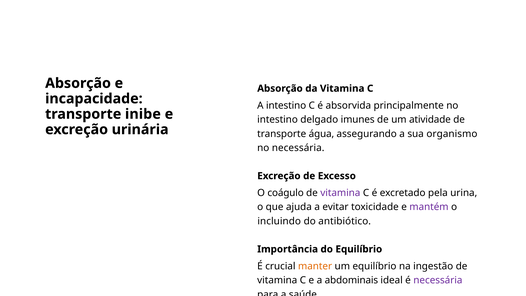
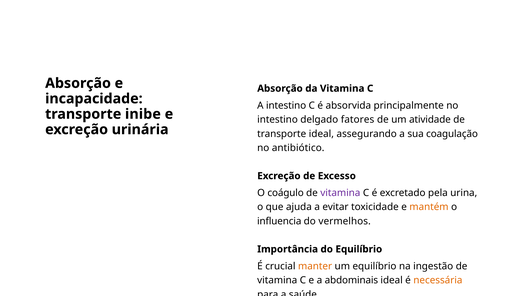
imunes: imunes -> fatores
transporte água: água -> ideal
organismo: organismo -> coagulação
no necessária: necessária -> antibiótico
mantém colour: purple -> orange
incluindo: incluindo -> influencia
antibiótico: antibiótico -> vermelhos
necessária at (438, 280) colour: purple -> orange
